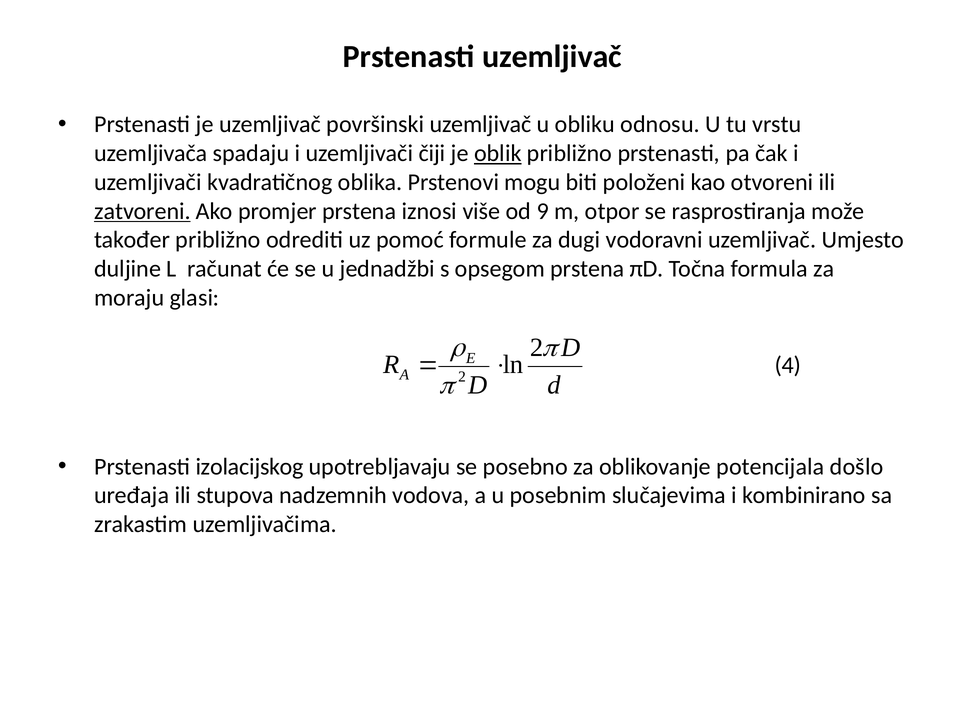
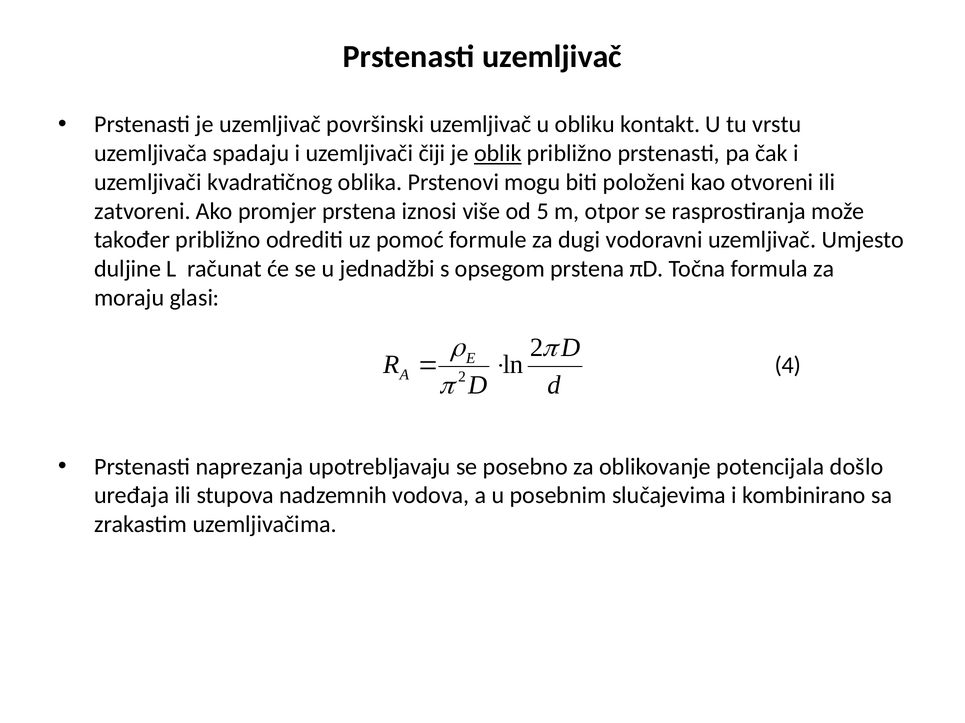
odnosu: odnosu -> kontakt
zatvoreni underline: present -> none
9: 9 -> 5
izolacijskog: izolacijskog -> naprezanja
